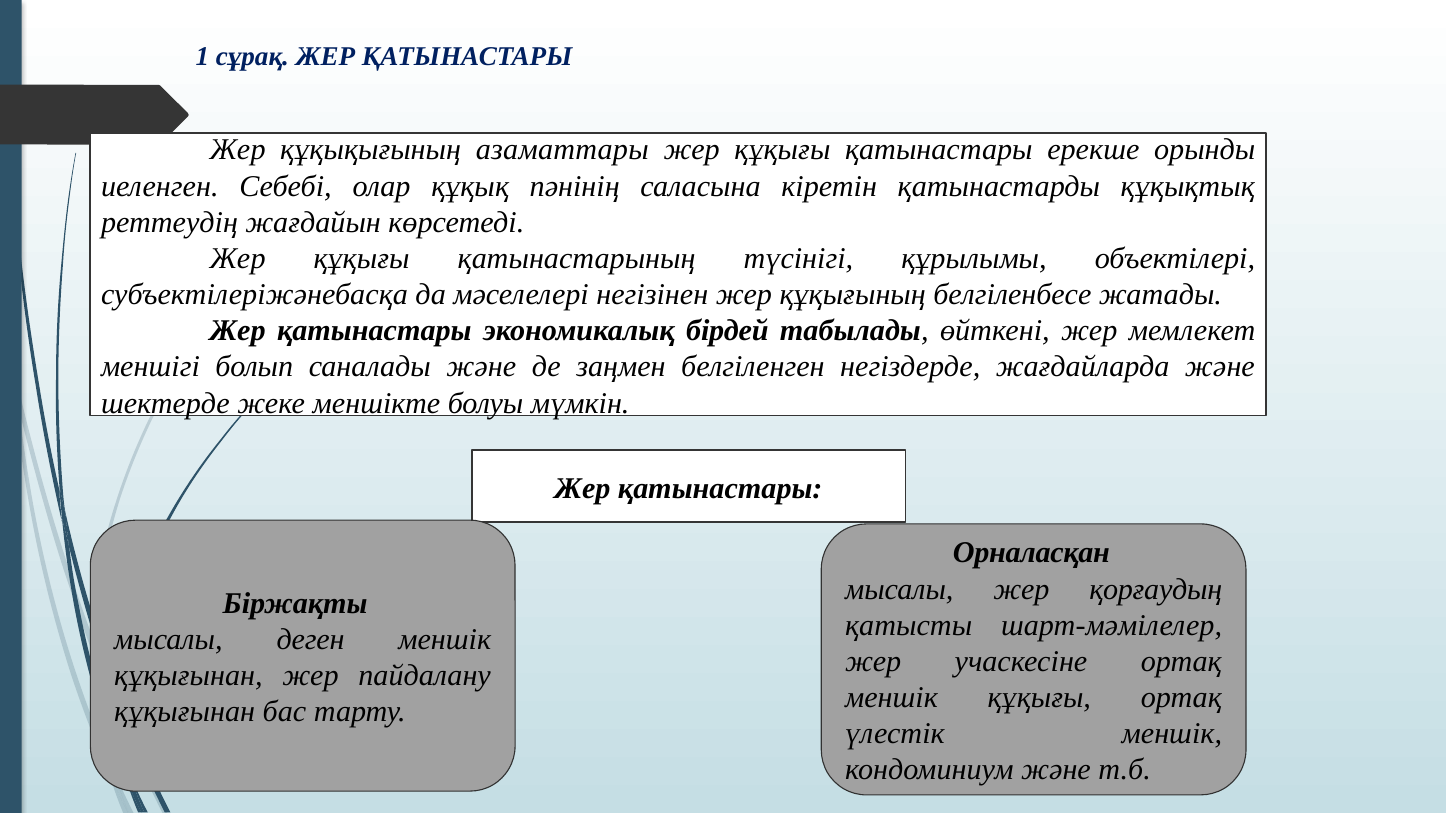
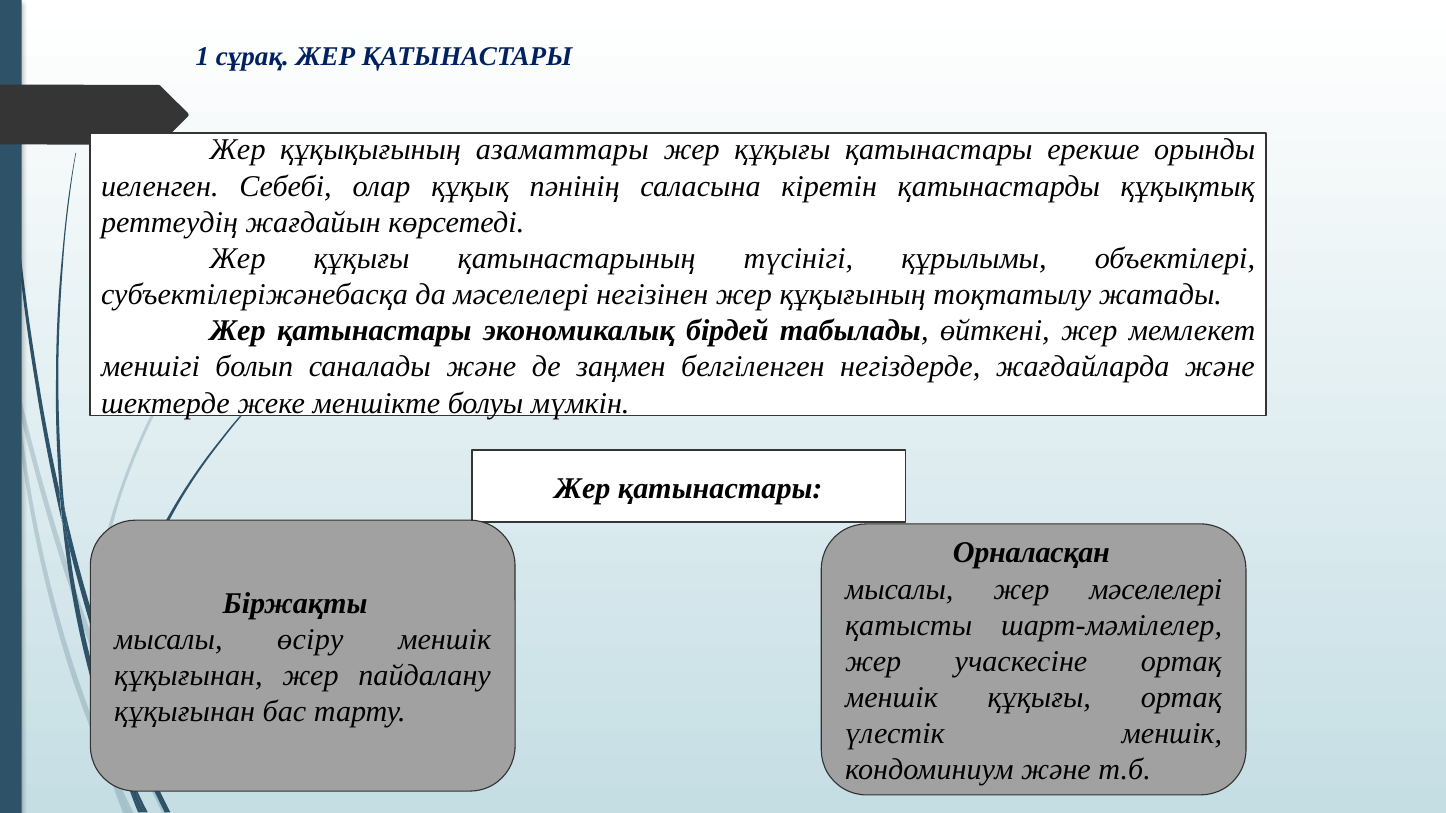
белгіленбесе: белгіленбесе -> тоқтатылу
жер қорғаудың: қорғаудың -> мәселелері
деген: деген -> өсіру
